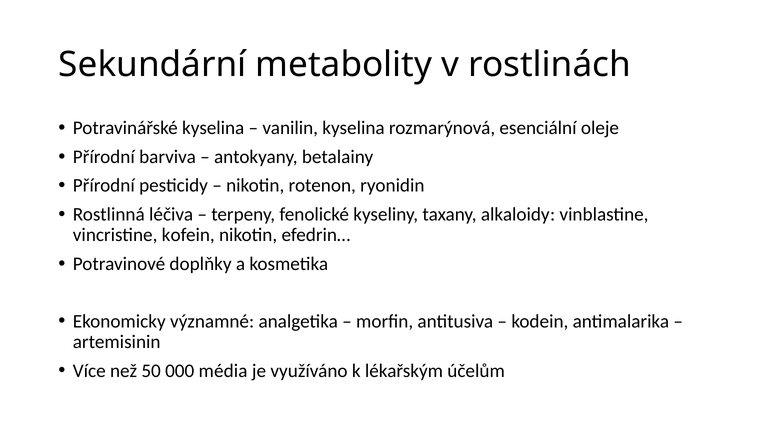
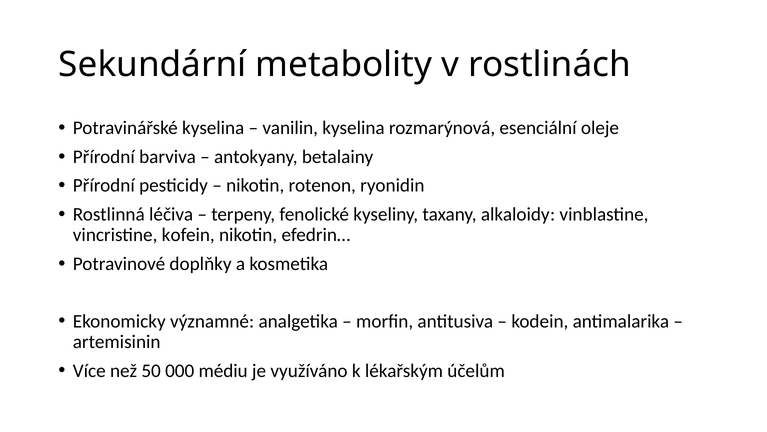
média: média -> médiu
